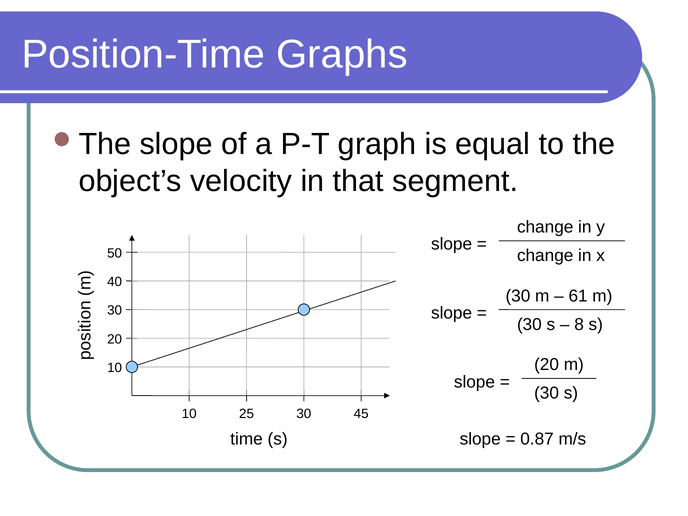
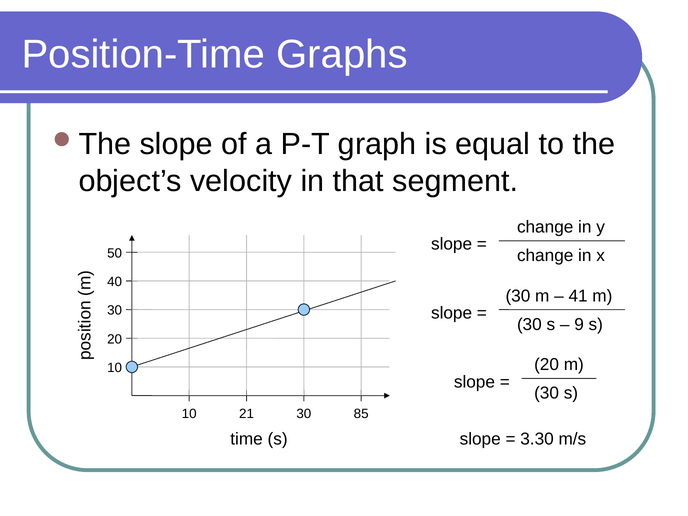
61: 61 -> 41
8: 8 -> 9
25: 25 -> 21
45: 45 -> 85
0.87: 0.87 -> 3.30
